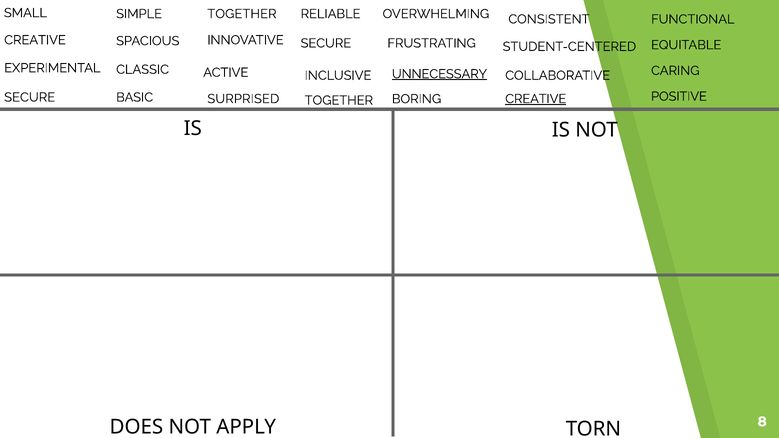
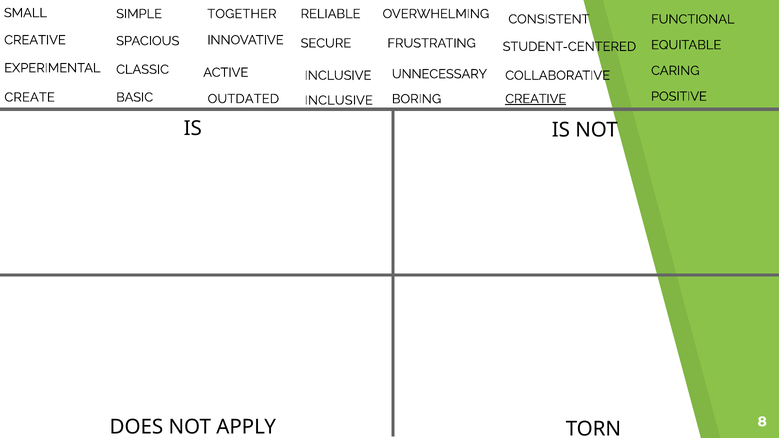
UNNECESSARY underline: present -> none
SECURE at (30, 97): SECURE -> CREATE
SURPRISED: SURPRISED -> OUTDATED
TOGETHER at (339, 100): TOGETHER -> INCLUSIVE
